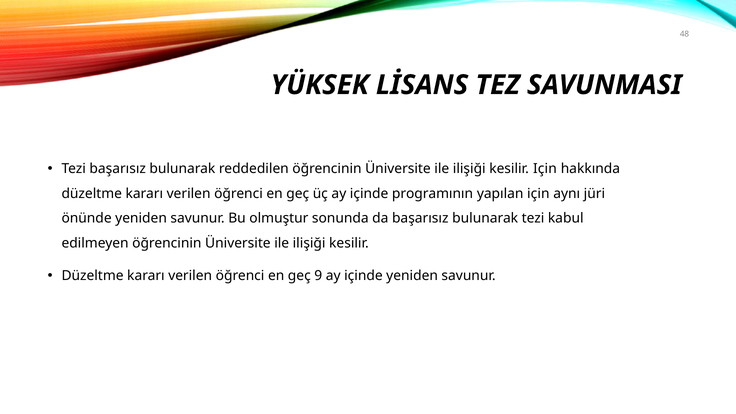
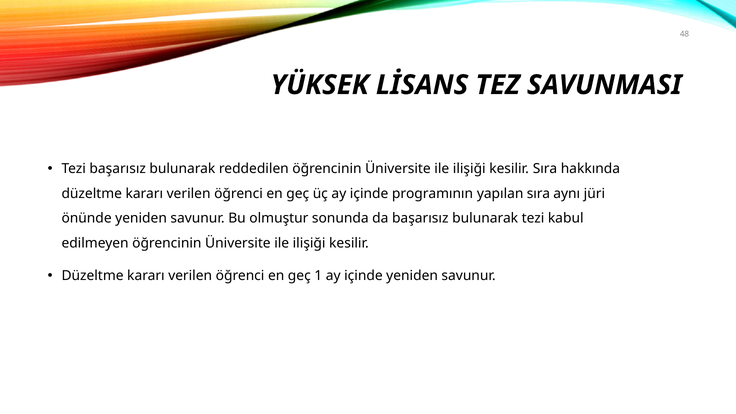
kesilir Için: Için -> Sıra
yapılan için: için -> sıra
9: 9 -> 1
